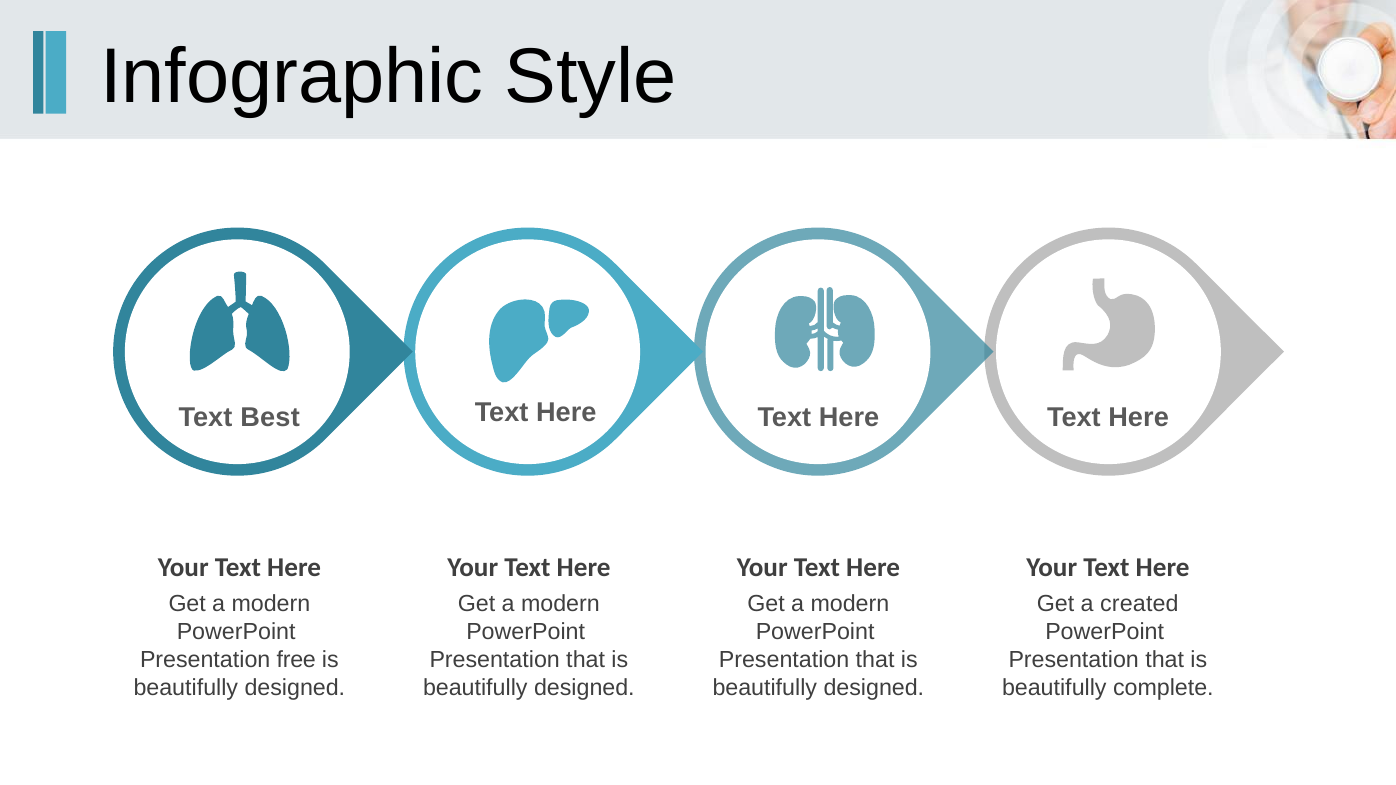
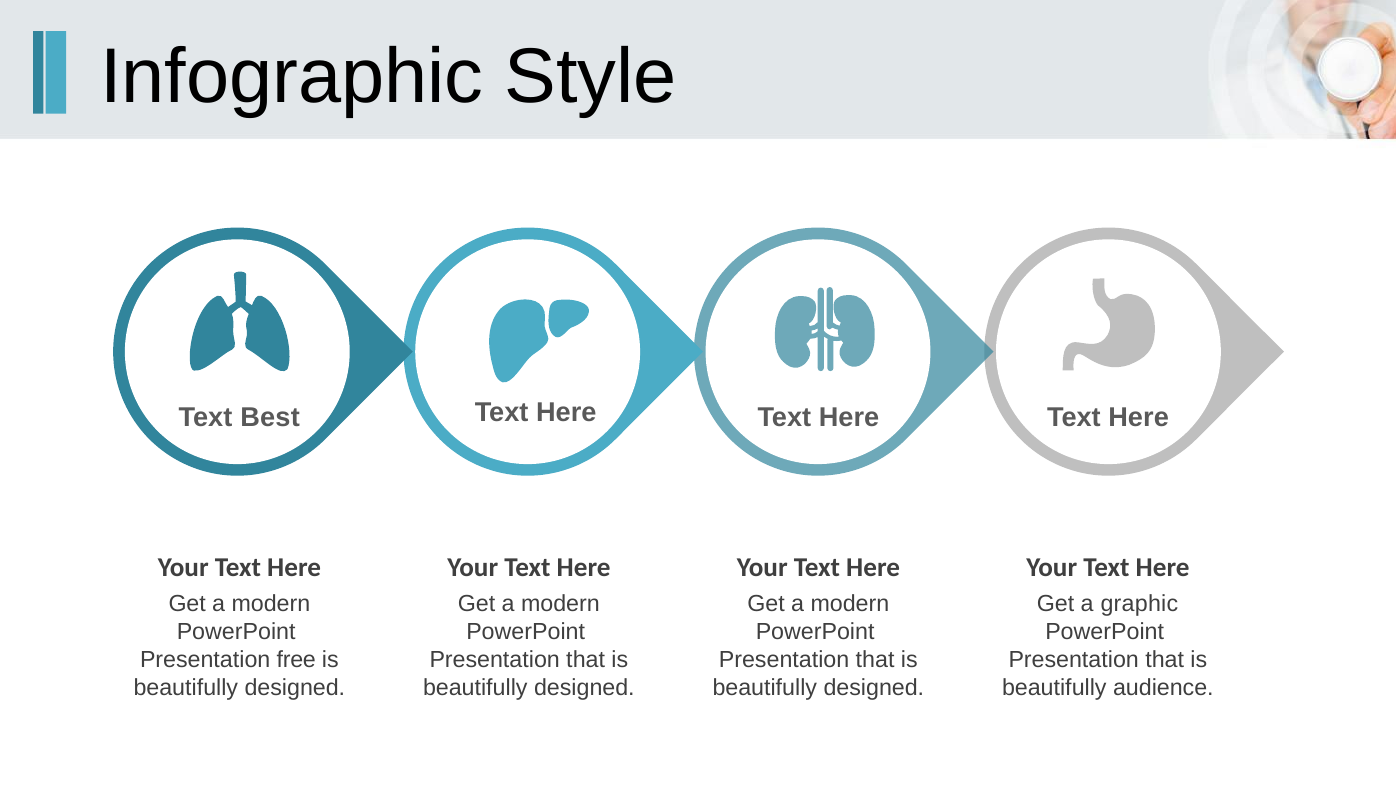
created: created -> graphic
complete: complete -> audience
